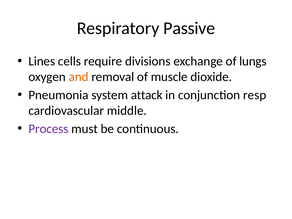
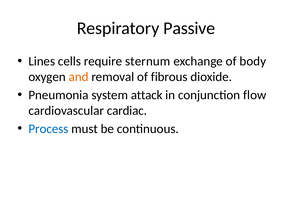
divisions: divisions -> sternum
lungs: lungs -> body
muscle: muscle -> fibrous
resp: resp -> flow
middle: middle -> cardiac
Process colour: purple -> blue
